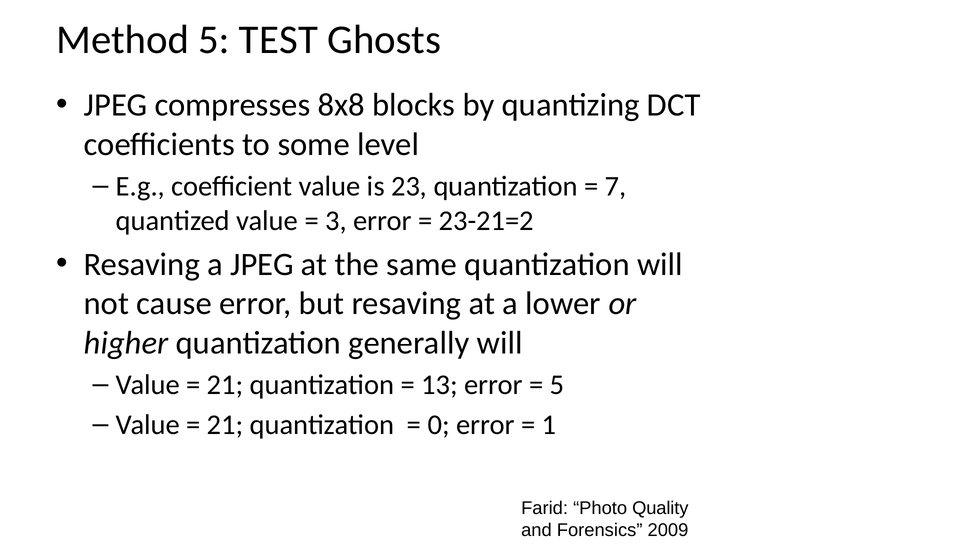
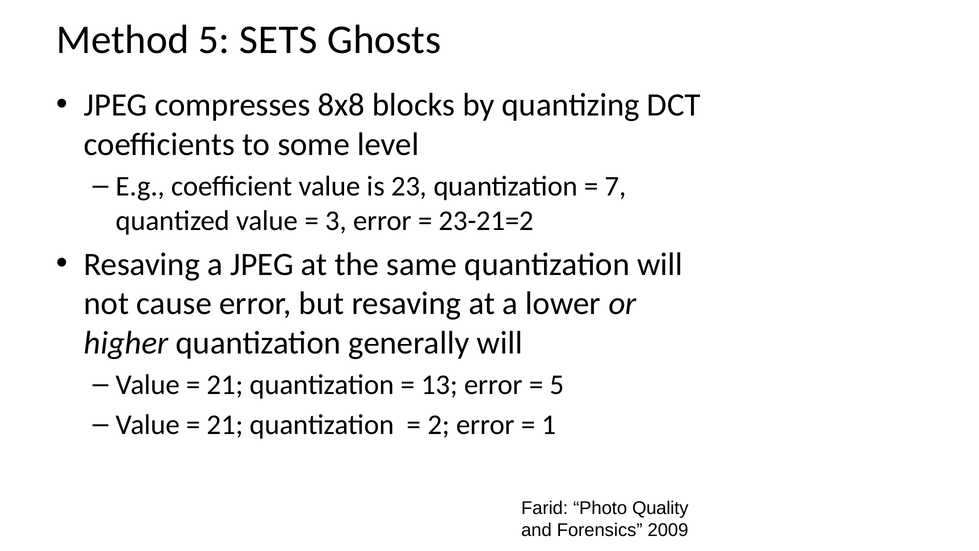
TEST: TEST -> SETS
0: 0 -> 2
